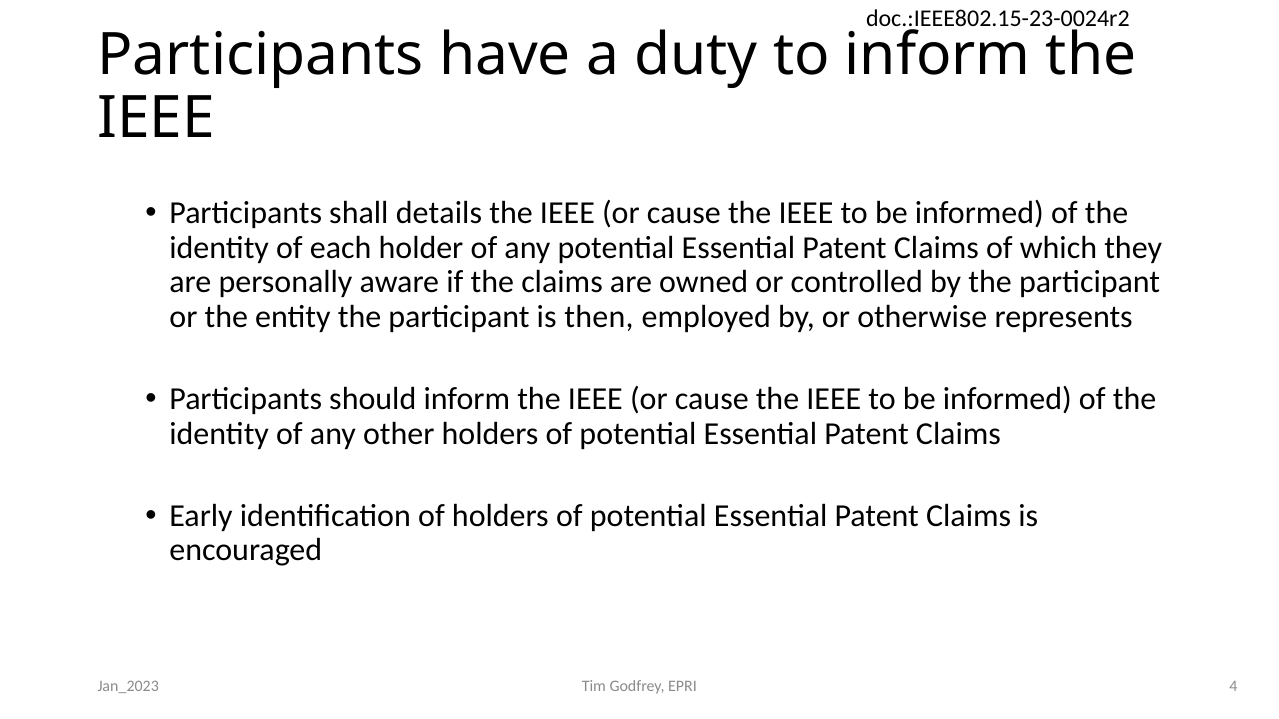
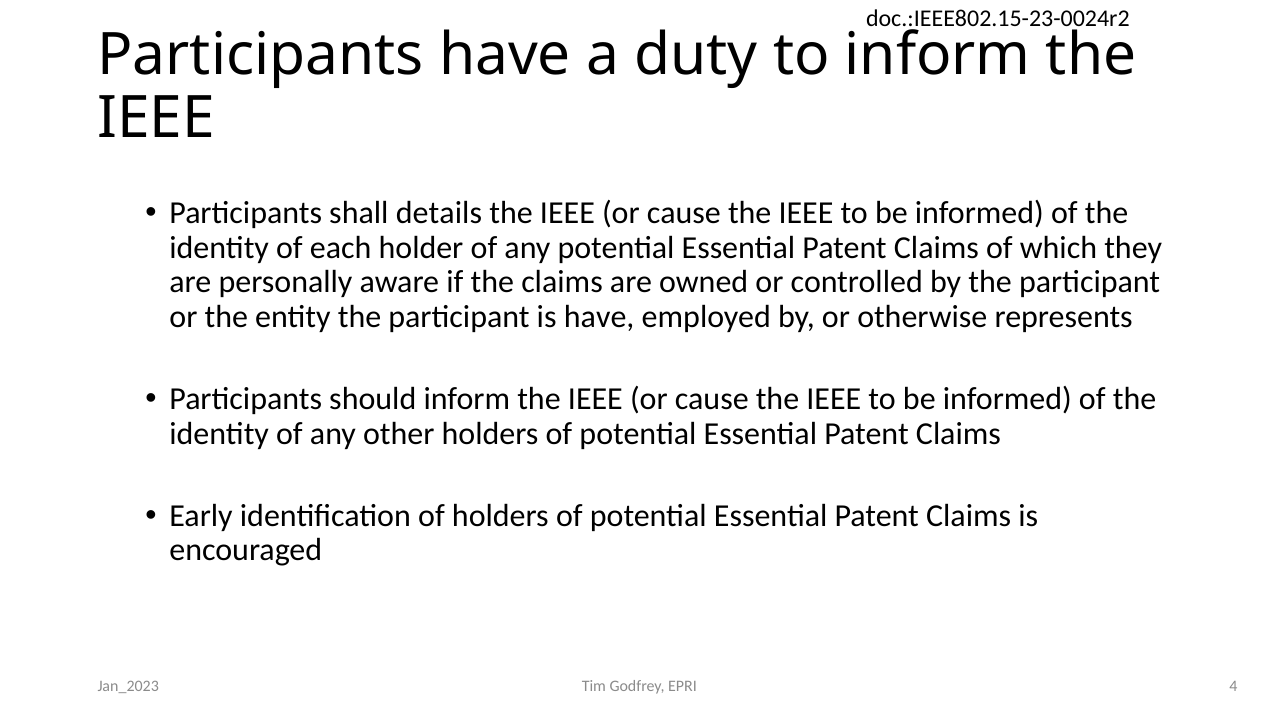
is then: then -> have
